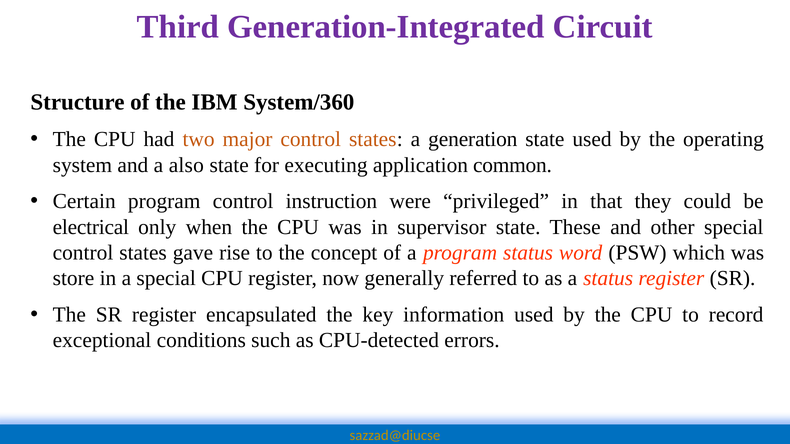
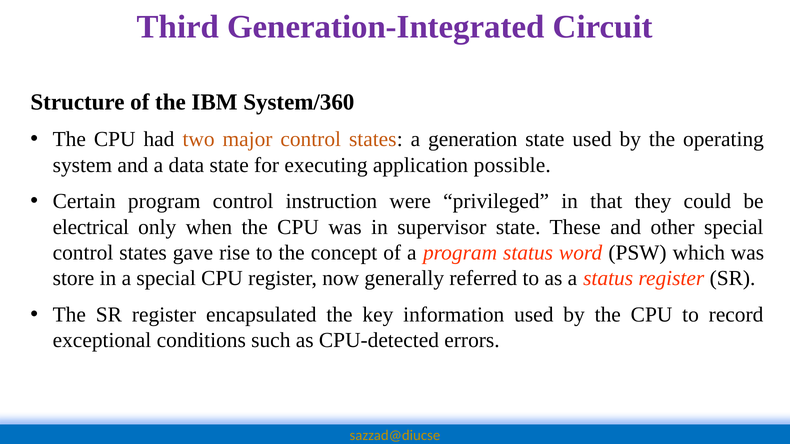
also: also -> data
common: common -> possible
